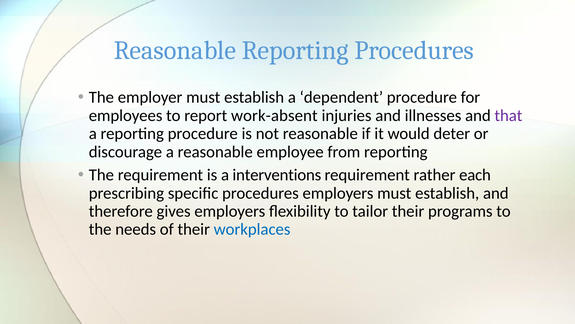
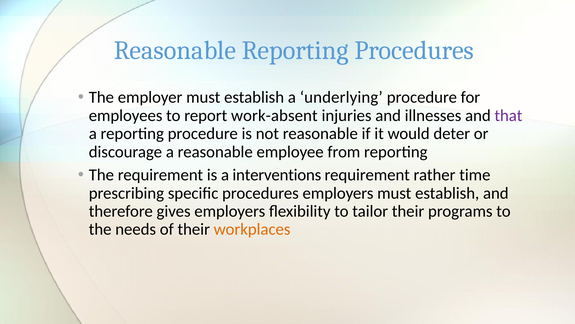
dependent: dependent -> underlying
each: each -> time
workplaces colour: blue -> orange
